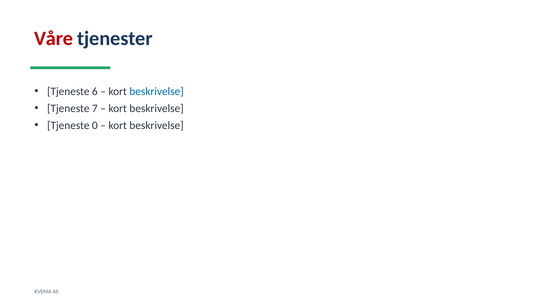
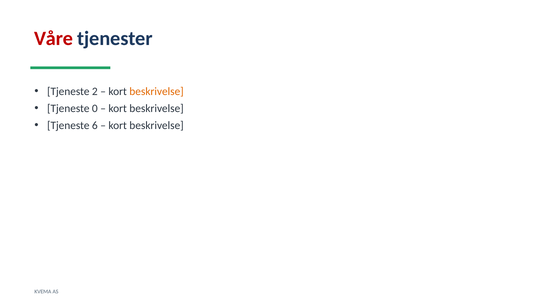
6: 6 -> 2
beskrivelse at (157, 92) colour: blue -> orange
7: 7 -> 0
0: 0 -> 6
